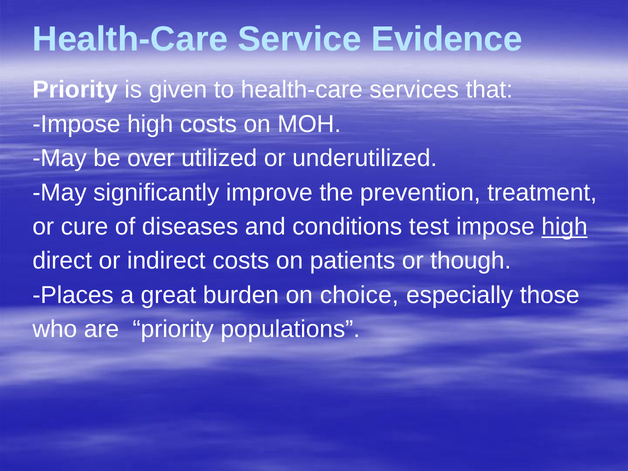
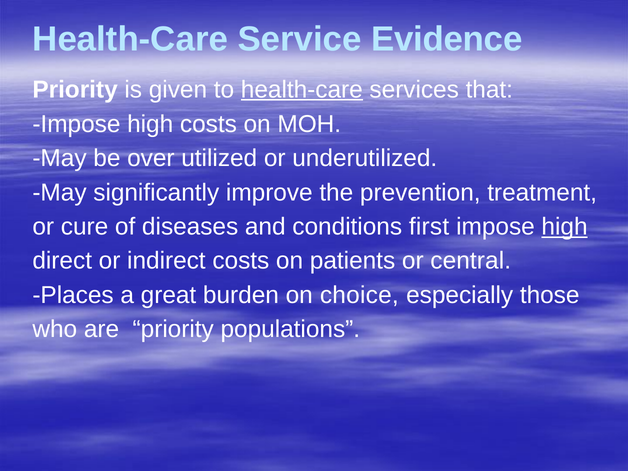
health-care at (302, 89) underline: none -> present
test: test -> first
though: though -> central
